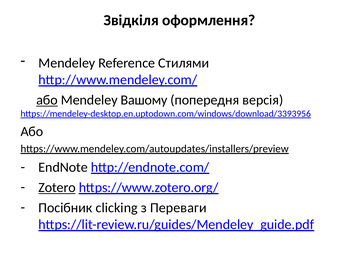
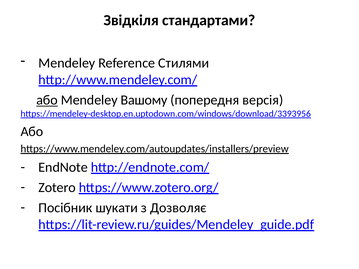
оформлення: оформлення -> стандартами
Zotero underline: present -> none
clicking: clicking -> шукати
Переваги: Переваги -> Дозволяє
